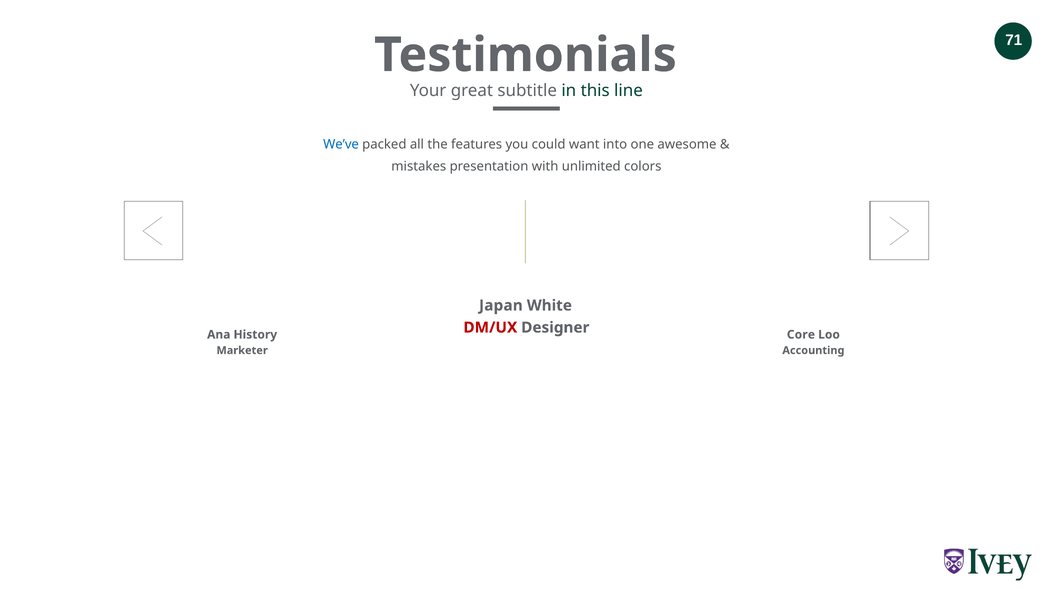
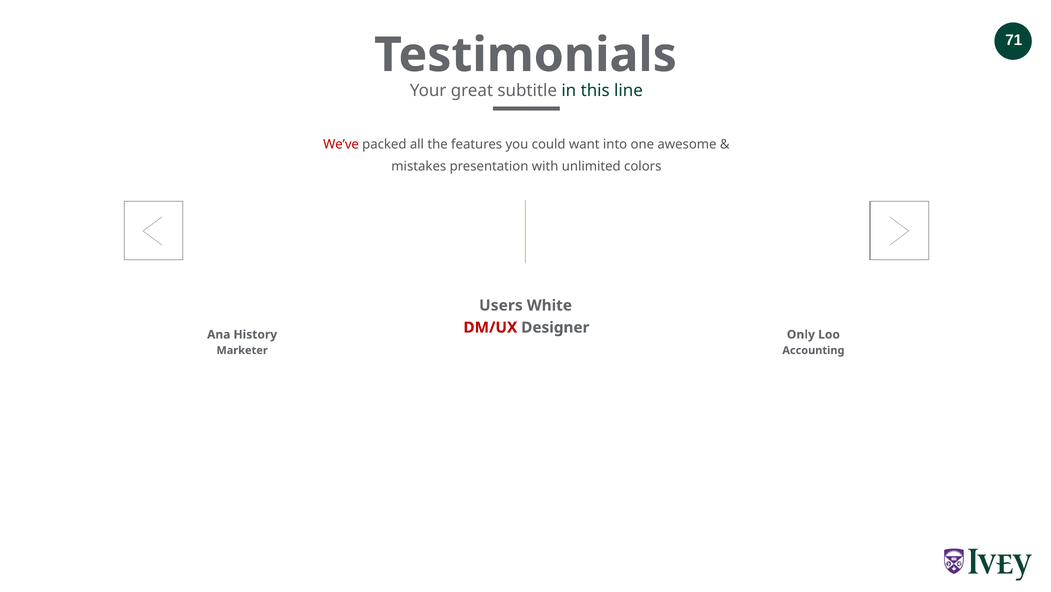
We’ve colour: blue -> red
Japan: Japan -> Users
Core: Core -> Only
